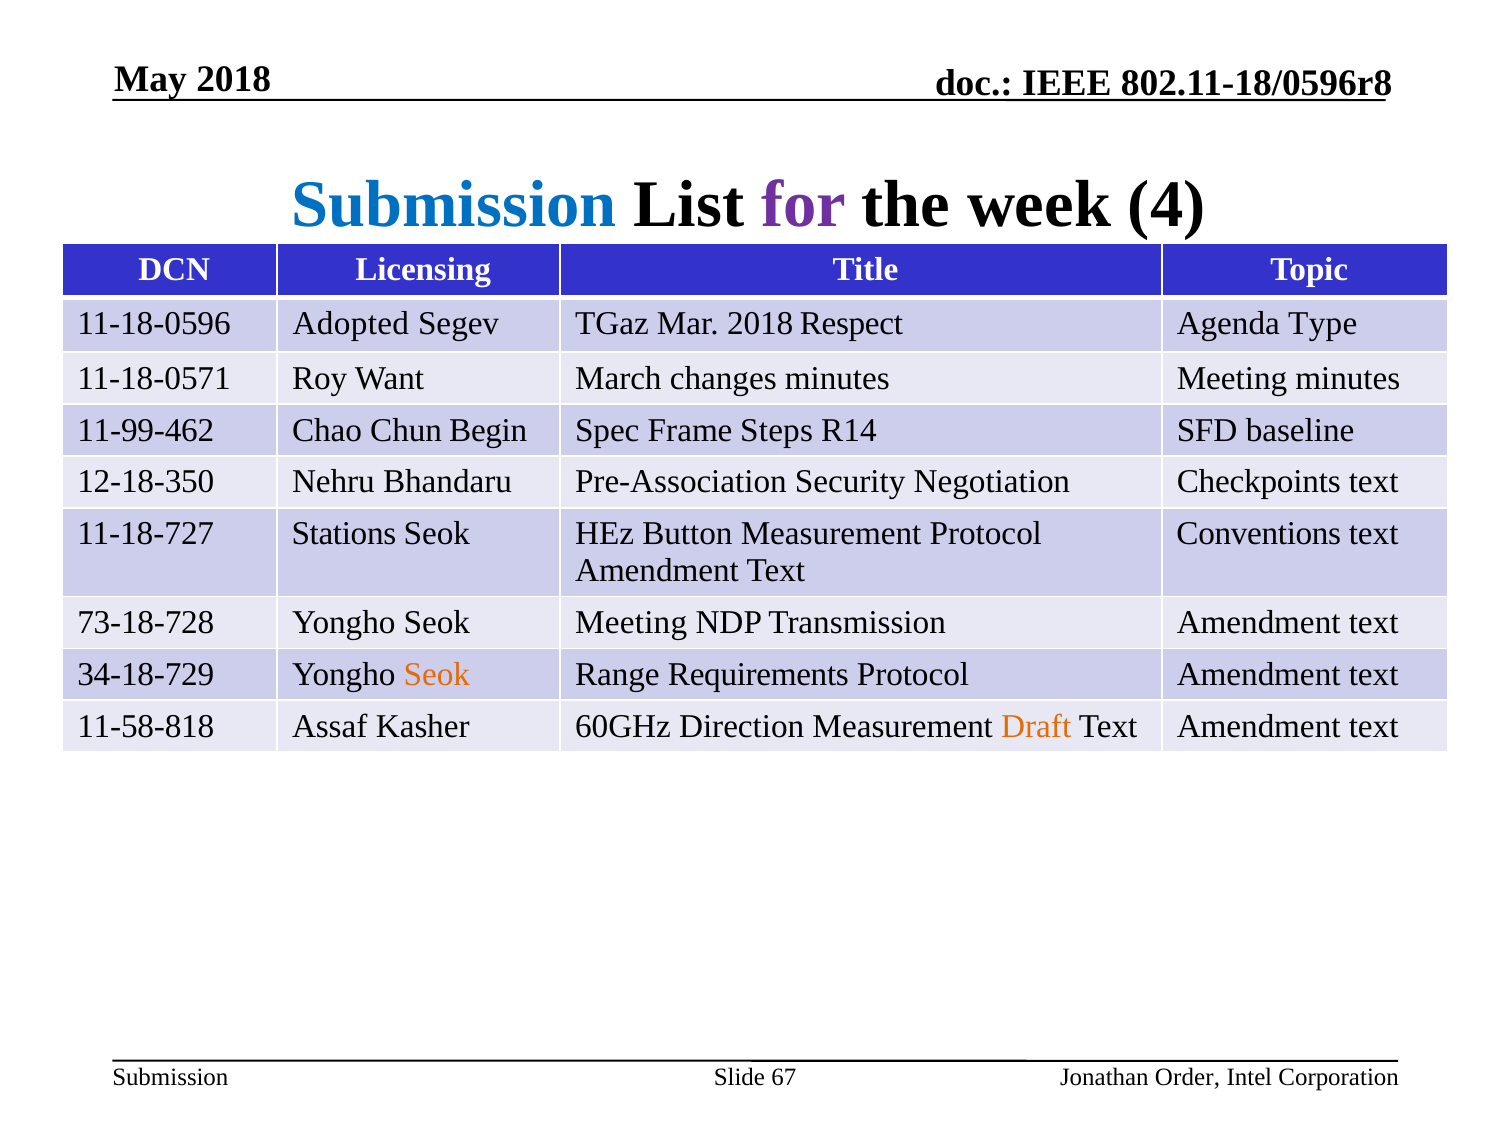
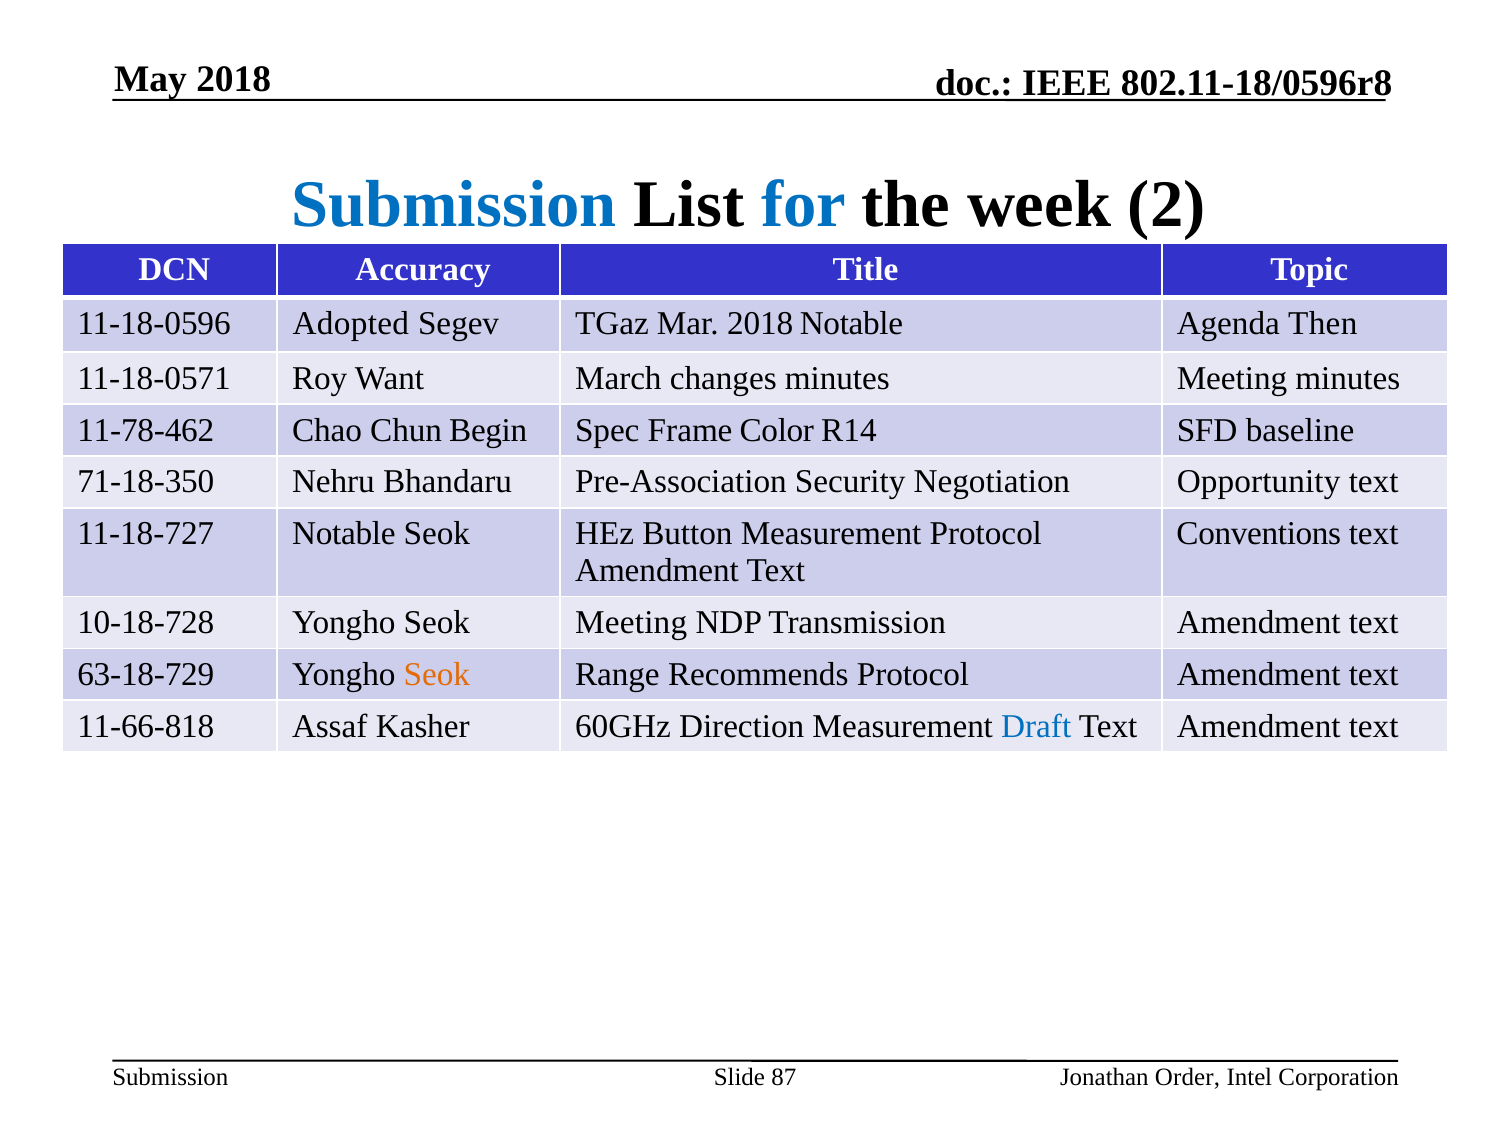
for colour: purple -> blue
4: 4 -> 2
Licensing: Licensing -> Accuracy
2018 Respect: Respect -> Notable
Type: Type -> Then
11-99-462: 11-99-462 -> 11-78-462
Steps: Steps -> Color
12-18-350: 12-18-350 -> 71-18-350
Checkpoints: Checkpoints -> Opportunity
11-18-727 Stations: Stations -> Notable
73-18-728: 73-18-728 -> 10-18-728
34-18-729: 34-18-729 -> 63-18-729
Requirements: Requirements -> Recommends
11-58-818: 11-58-818 -> 11-66-818
Draft colour: orange -> blue
67: 67 -> 87
